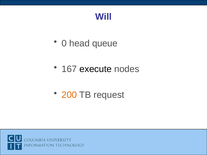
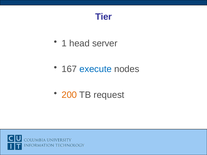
Will: Will -> Tier
0: 0 -> 1
queue: queue -> server
execute colour: black -> blue
